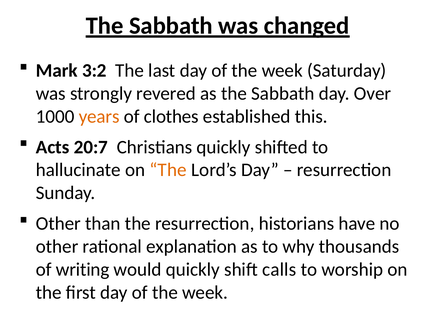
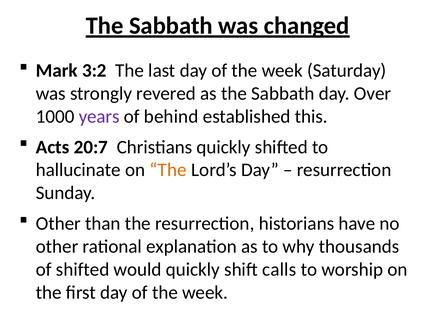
years colour: orange -> purple
clothes: clothes -> behind
of writing: writing -> shifted
